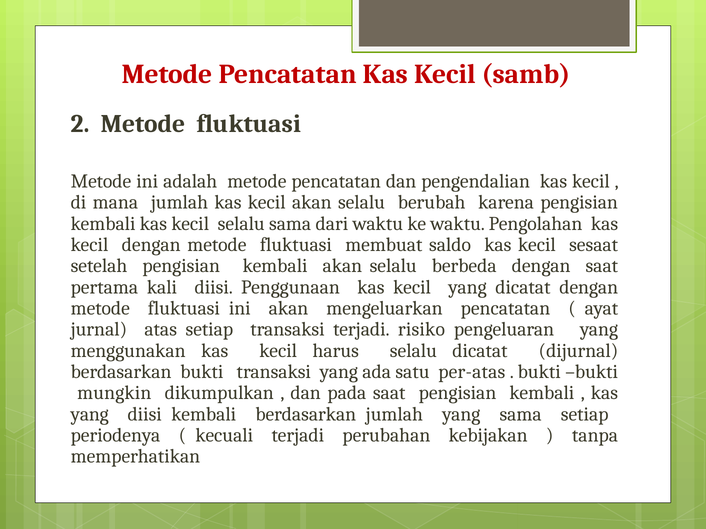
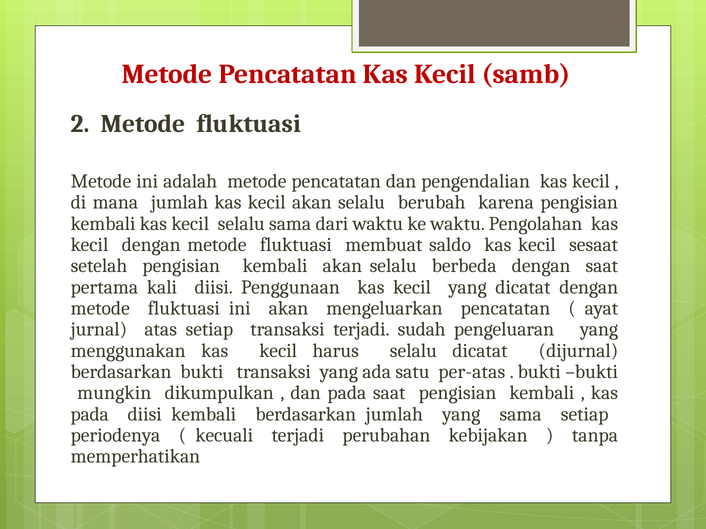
risiko: risiko -> sudah
yang at (90, 414): yang -> pada
